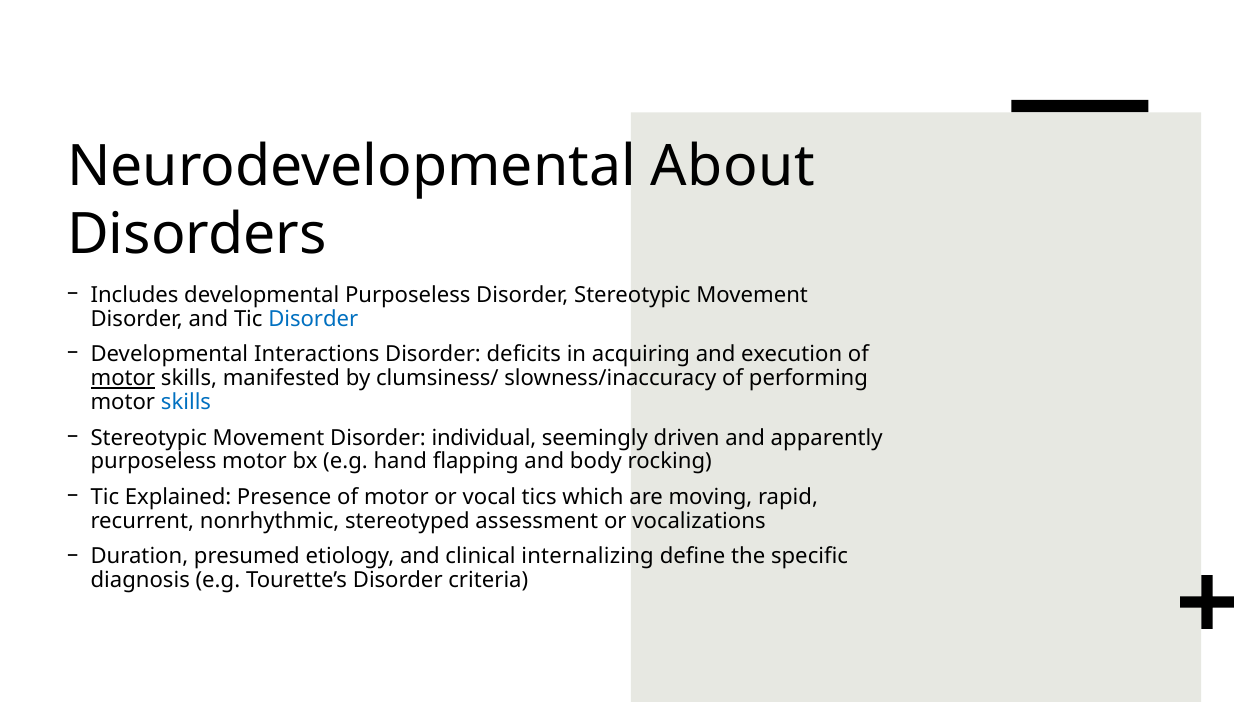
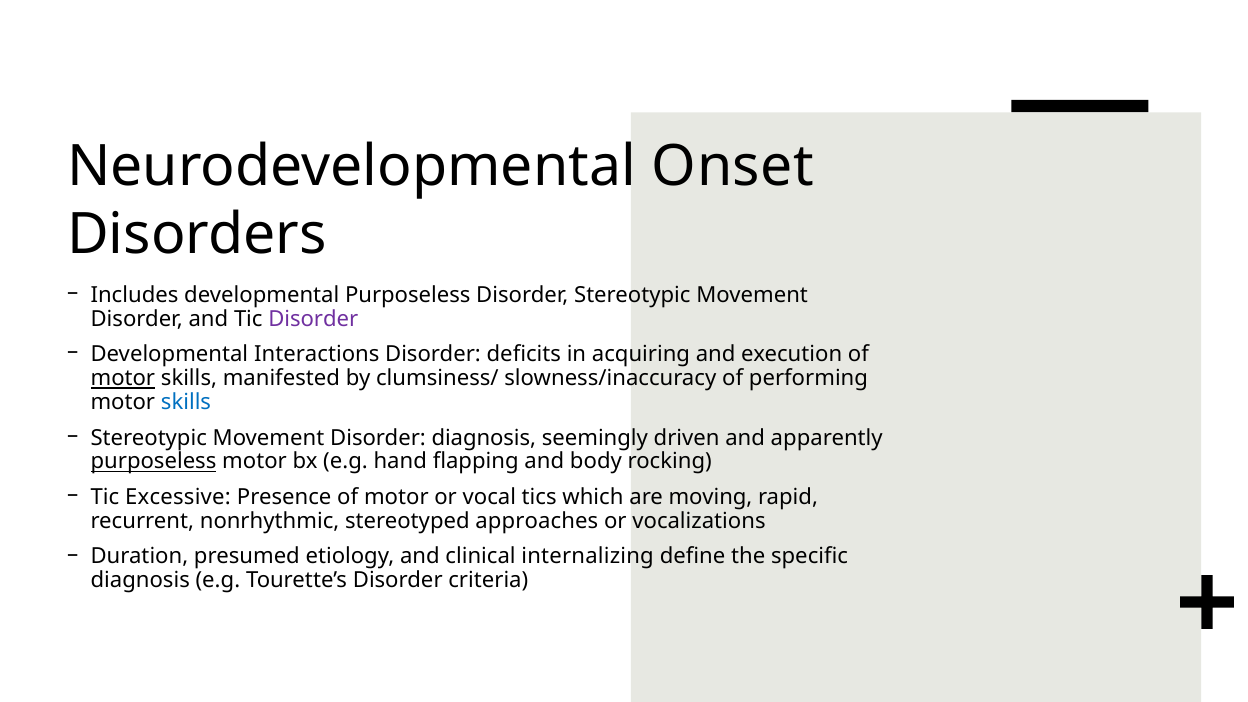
About: About -> Onset
Disorder at (313, 319) colour: blue -> purple
Disorder individual: individual -> diagnosis
purposeless at (154, 462) underline: none -> present
Explained: Explained -> Excessive
assessment: assessment -> approaches
